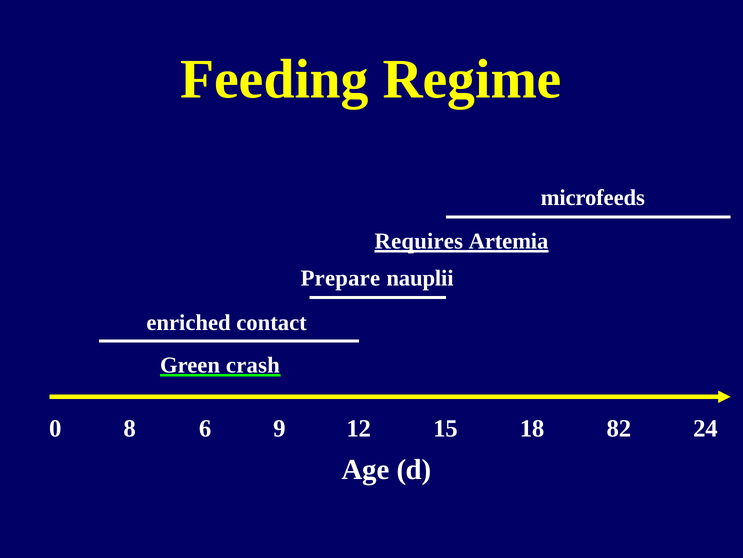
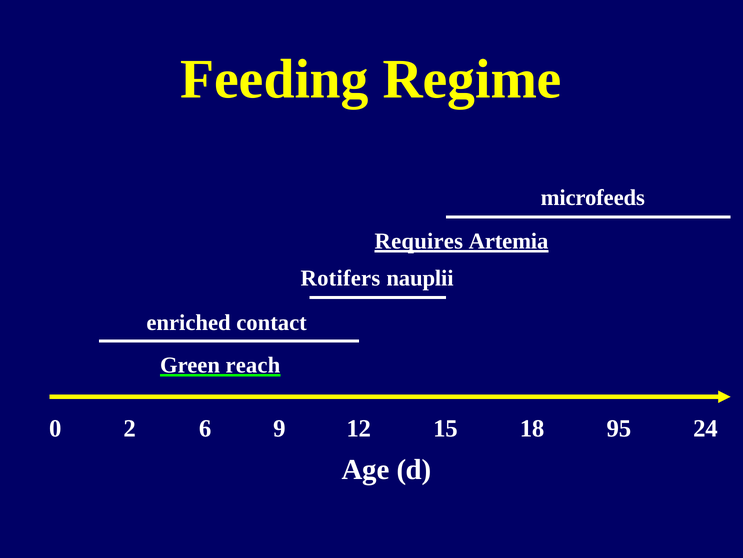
Prepare: Prepare -> Rotifers
crash: crash -> reach
8: 8 -> 2
82: 82 -> 95
